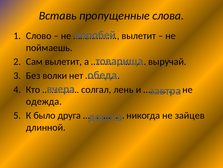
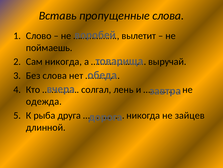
Сам вылетит: вылетит -> никогда
Без волки: волки -> слова
было: было -> рыба
